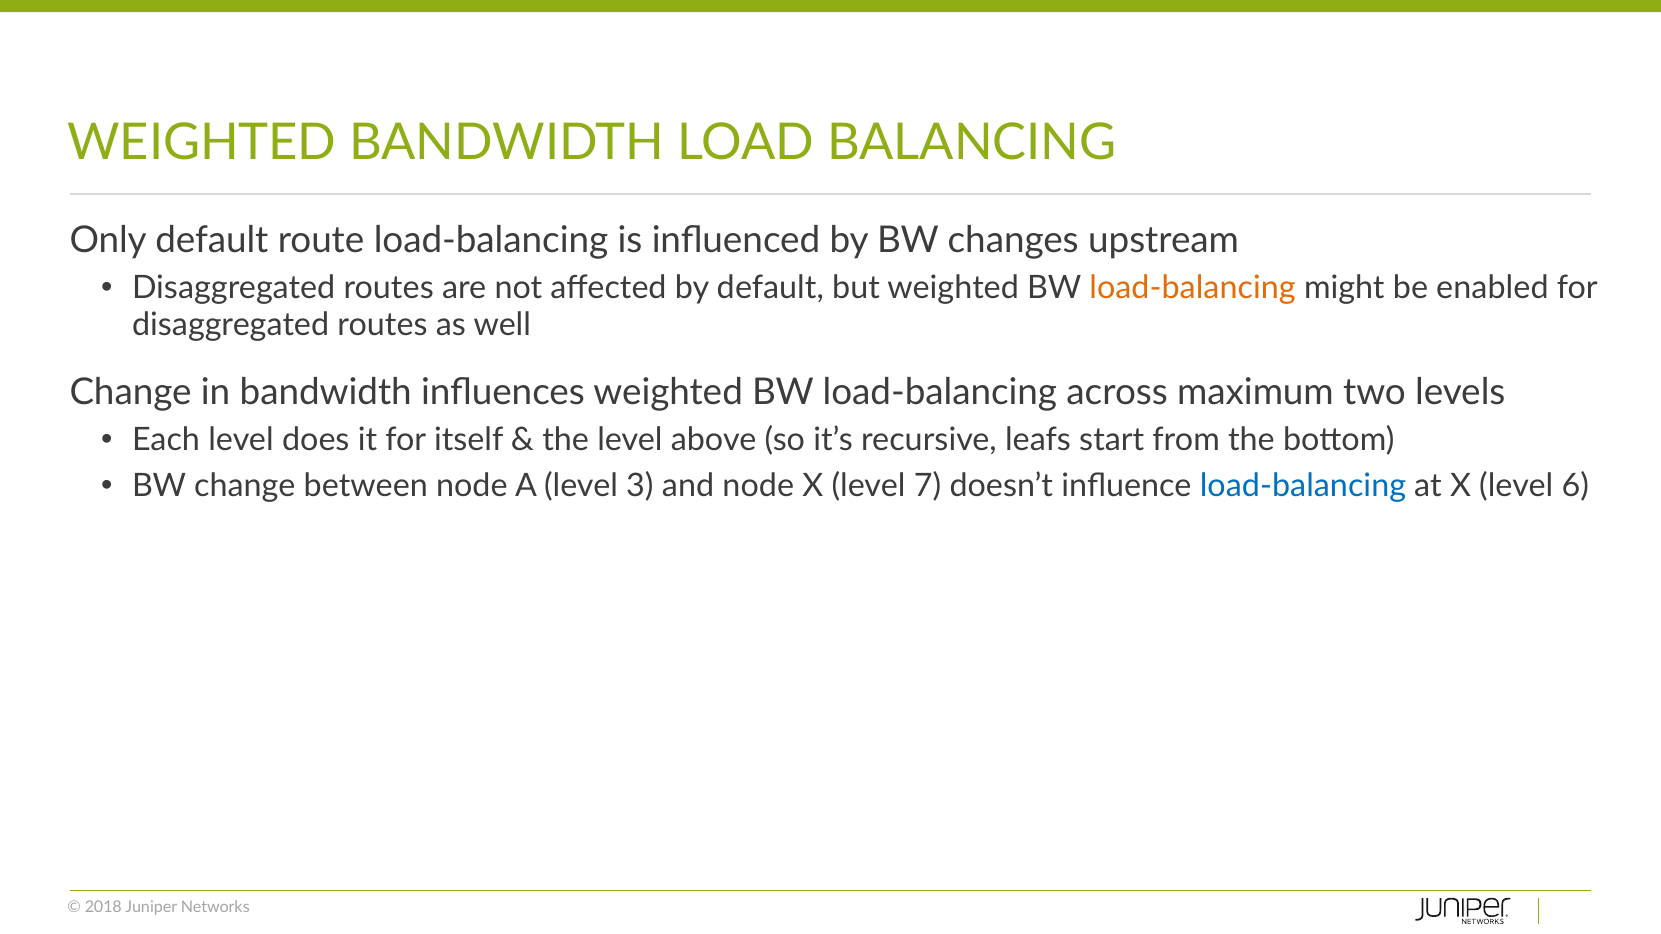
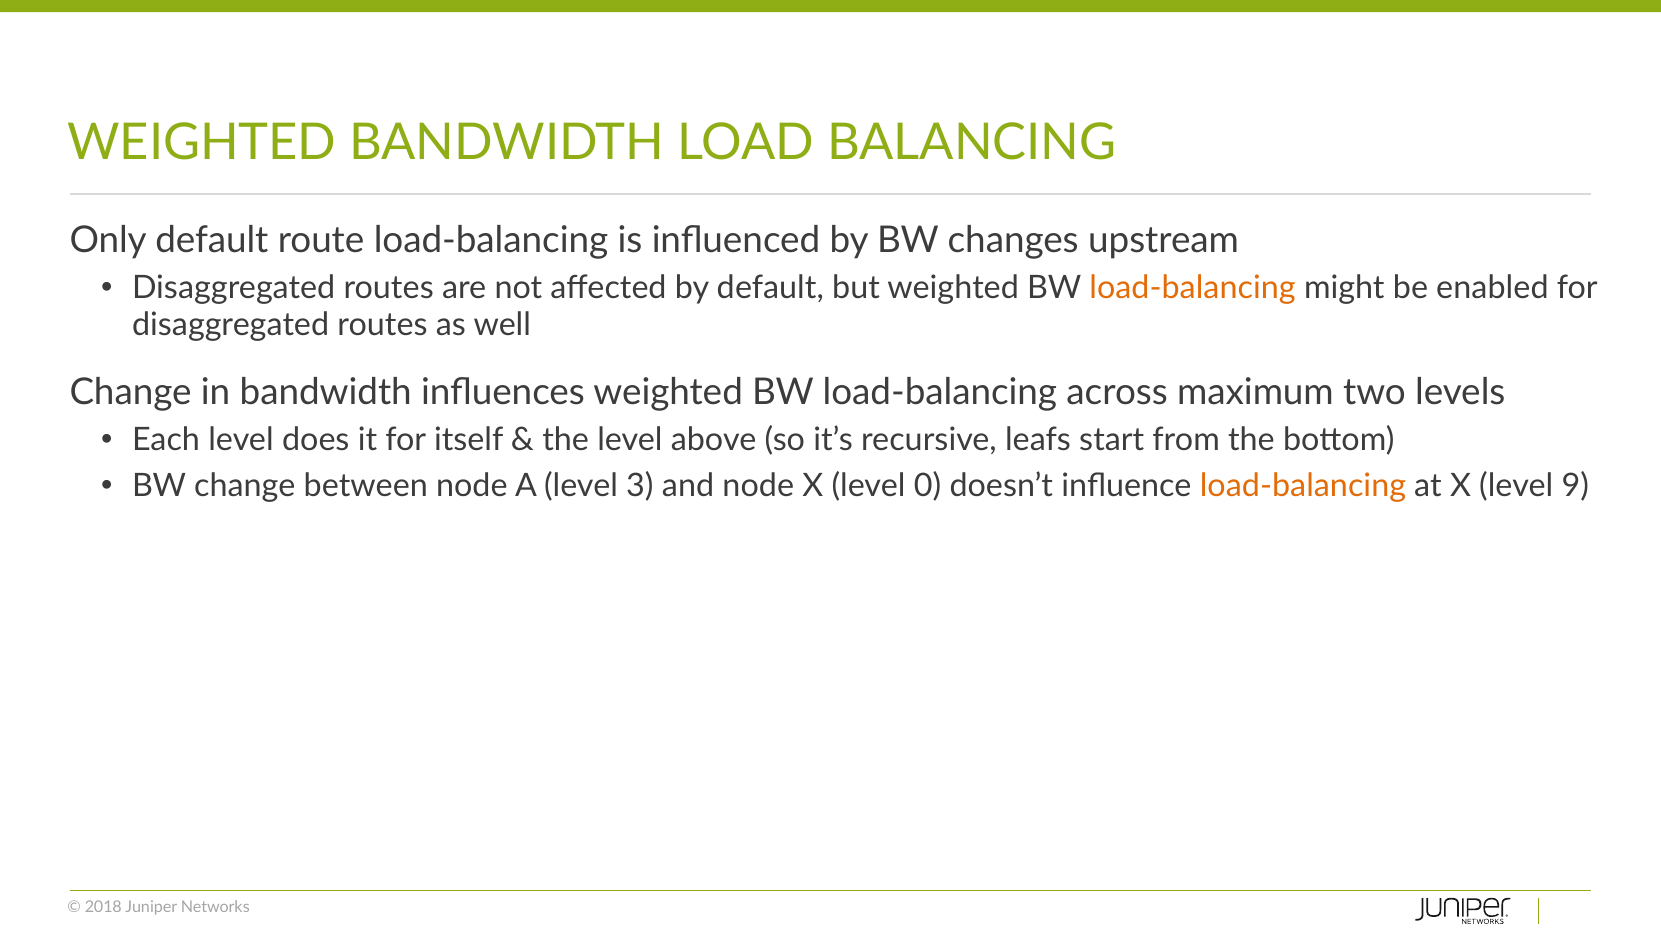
7: 7 -> 0
load-balancing at (1303, 486) colour: blue -> orange
6: 6 -> 9
